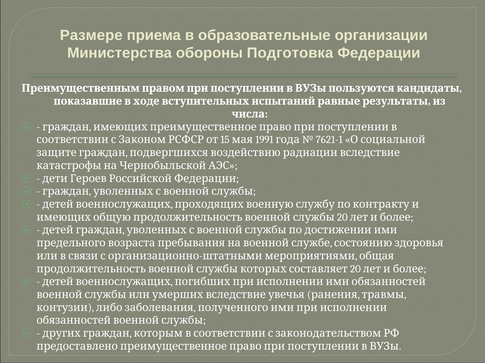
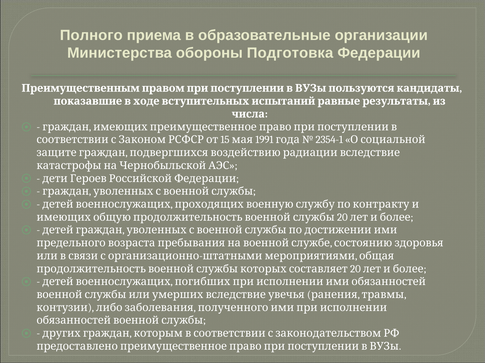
Размере: Размере -> Полного
7621-1: 7621-1 -> 2354-1
